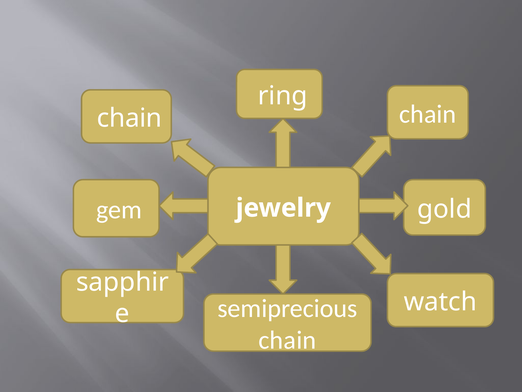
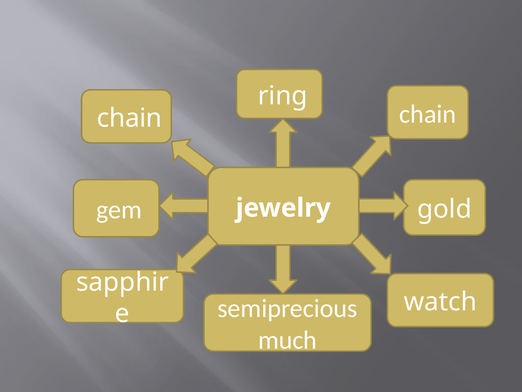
chain at (287, 340): chain -> much
